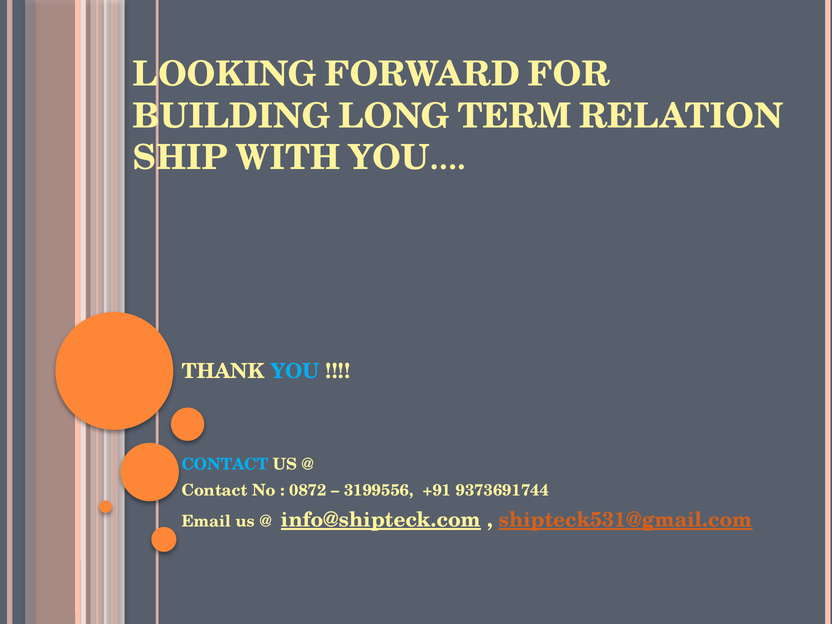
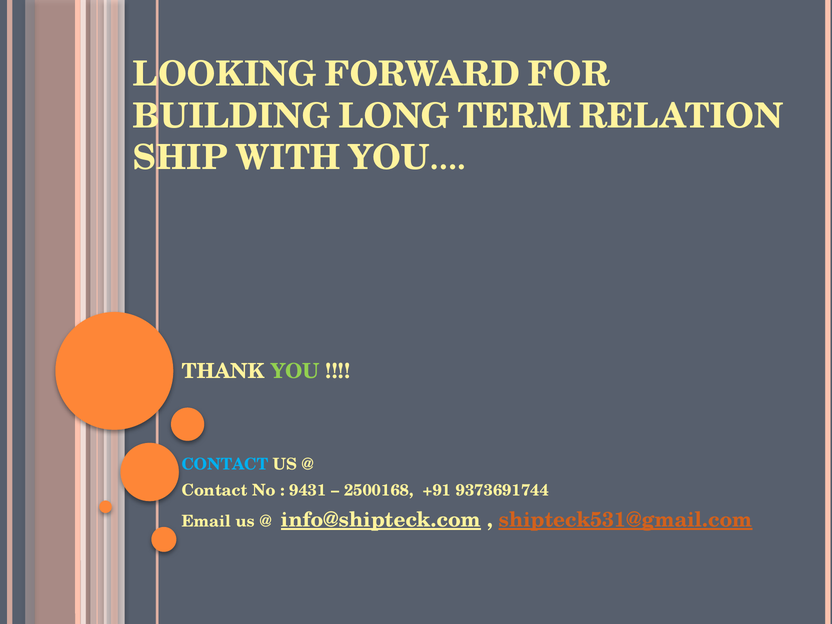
YOU at (295, 372) colour: light blue -> light green
0872: 0872 -> 9431
3199556: 3199556 -> 2500168
